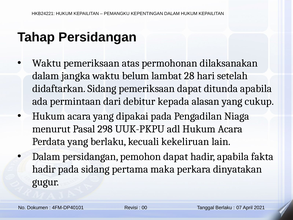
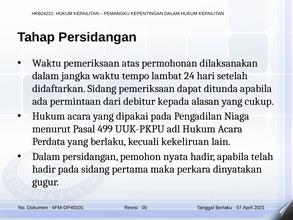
belum: belum -> tempo
28: 28 -> 24
298: 298 -> 499
pemohon dapat: dapat -> nyata
fakta: fakta -> telah
